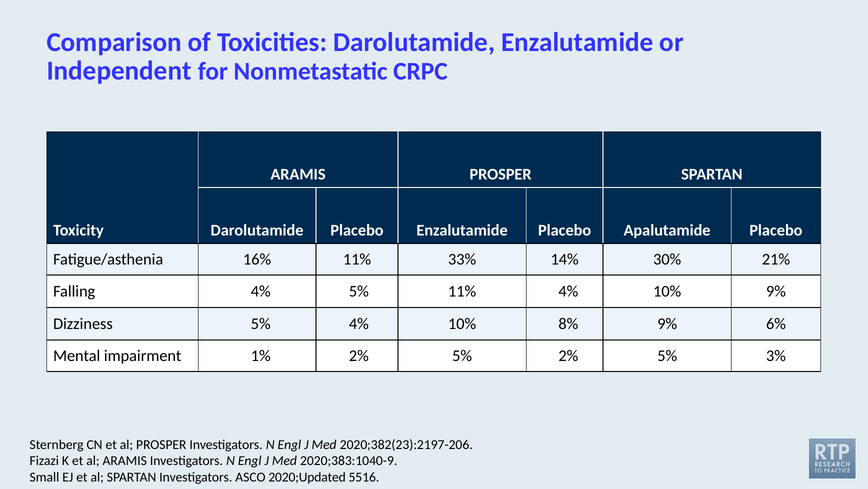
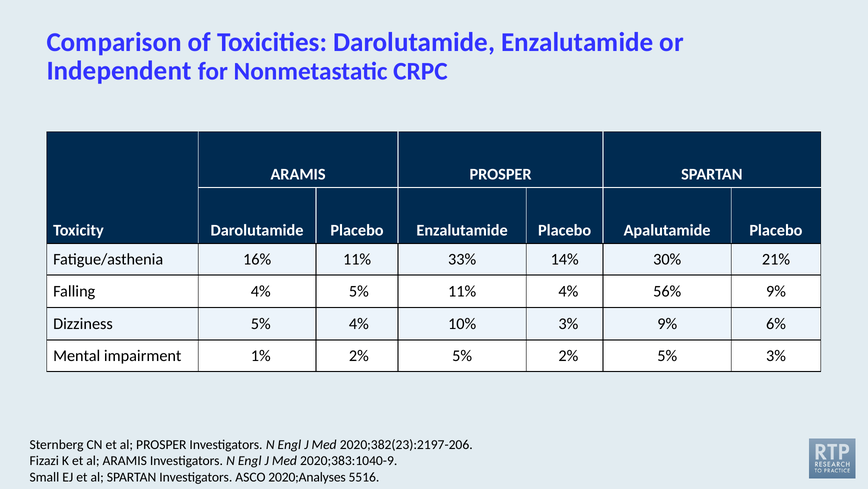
11% 4% 10%: 10% -> 56%
10% 8%: 8% -> 3%
2020;Updated: 2020;Updated -> 2020;Analyses
